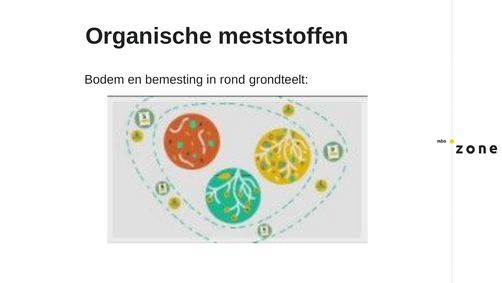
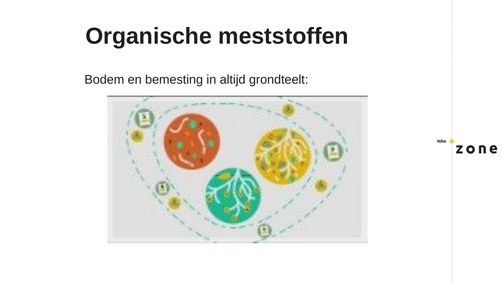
rond: rond -> altijd
